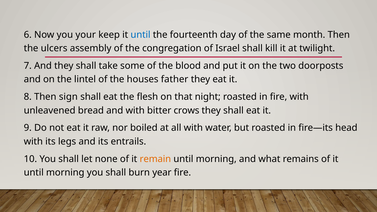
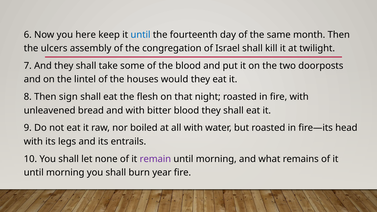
your: your -> here
father: father -> would
bitter crows: crows -> blood
remain colour: orange -> purple
